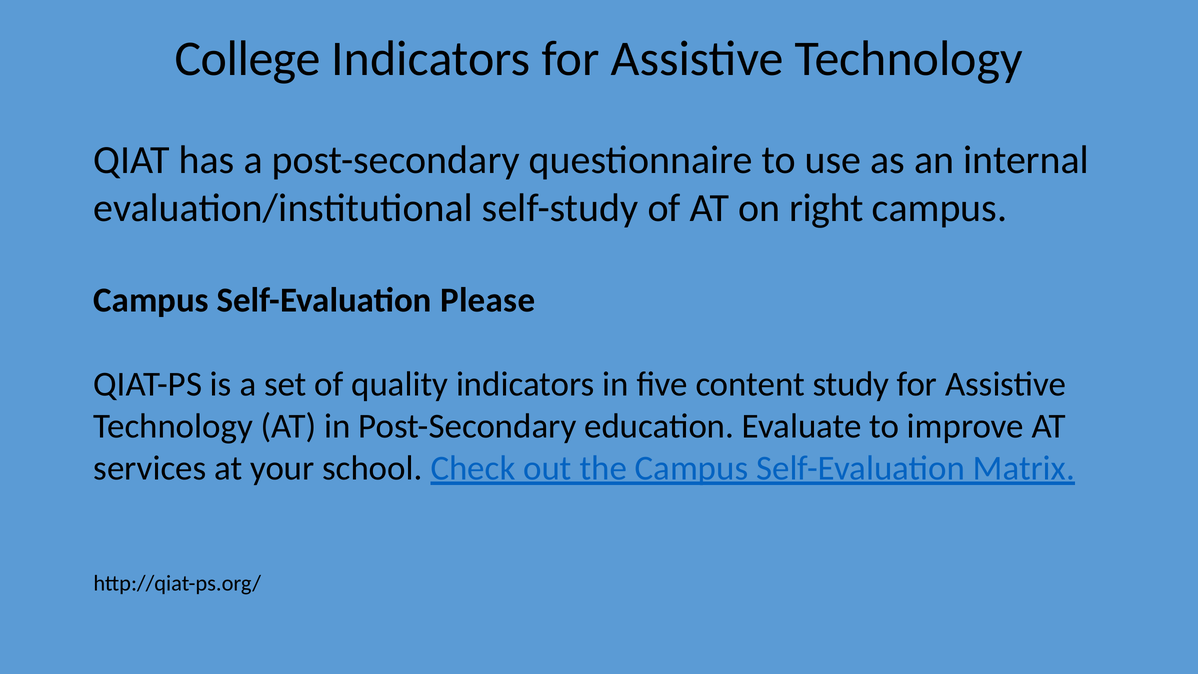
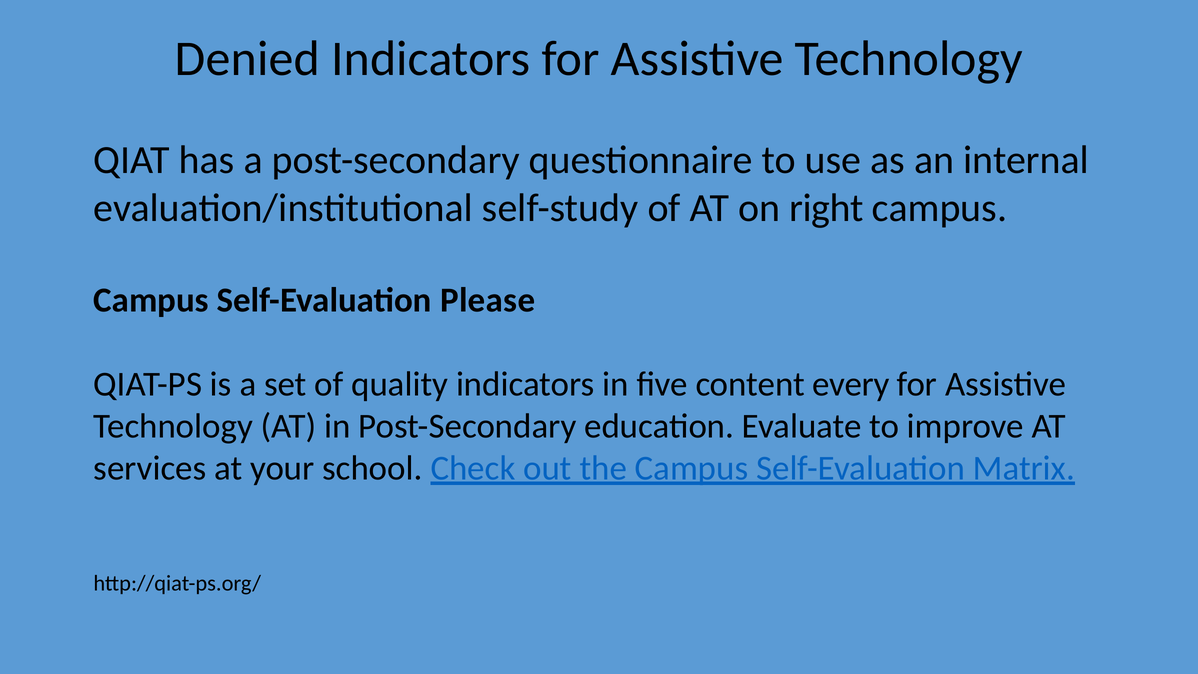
College: College -> Denied
study: study -> every
